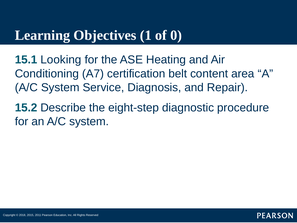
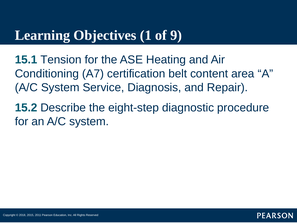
0: 0 -> 9
Looking: Looking -> Tension
